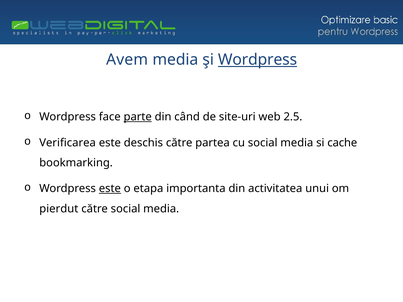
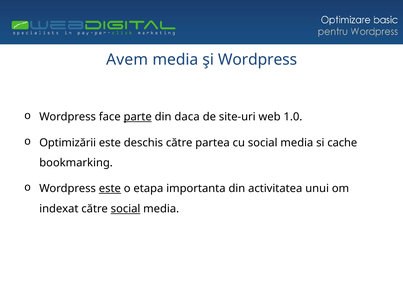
Wordpress at (258, 60) underline: present -> none
când: când -> daca
2.5: 2.5 -> 1.0
Verificarea: Verificarea -> Optimizării
pierdut: pierdut -> indexat
social at (126, 209) underline: none -> present
